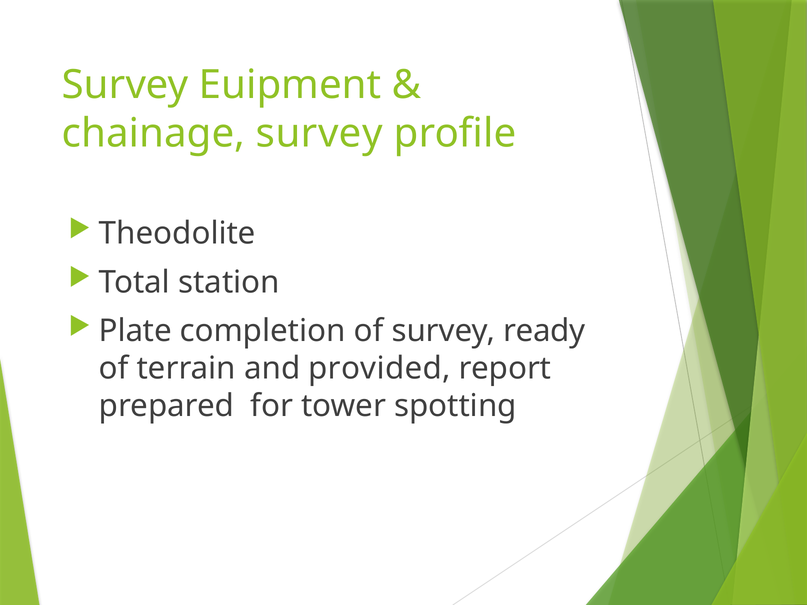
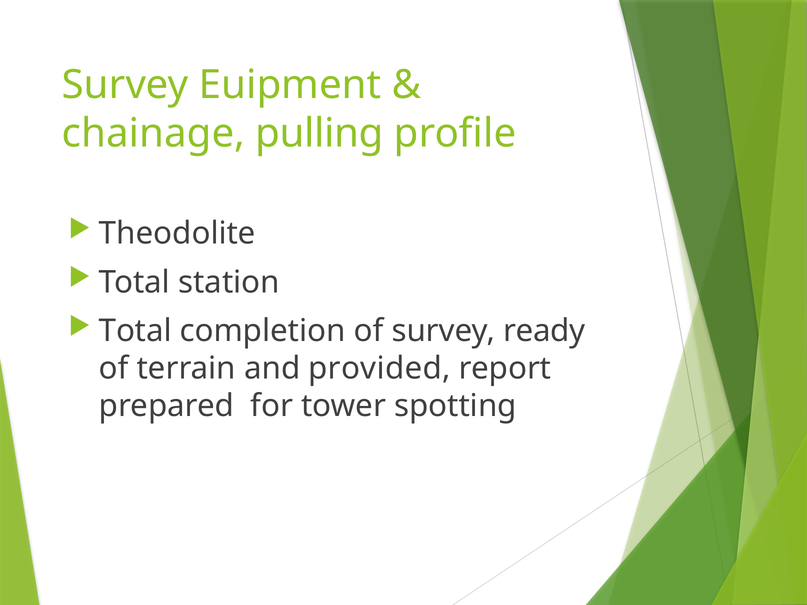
chainage survey: survey -> pulling
Plate at (135, 331): Plate -> Total
